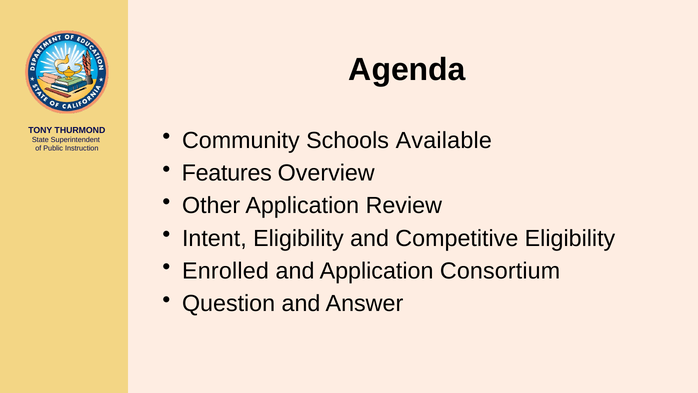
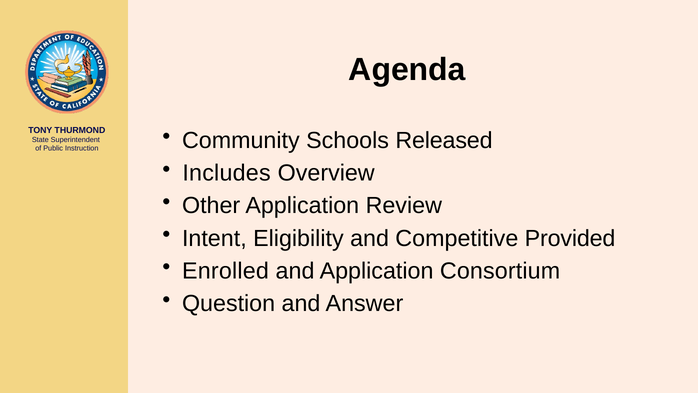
Available: Available -> Released
Features: Features -> Includes
Competitive Eligibility: Eligibility -> Provided
